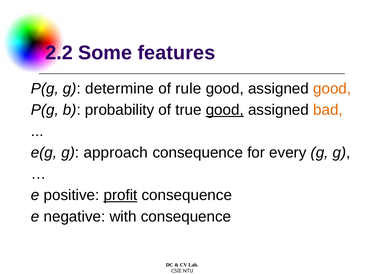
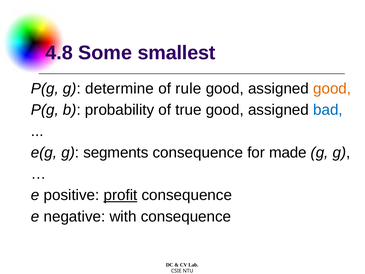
2.2: 2.2 -> 4.8
features: features -> smallest
good at (225, 110) underline: present -> none
bad colour: orange -> blue
approach: approach -> segments
every: every -> made
